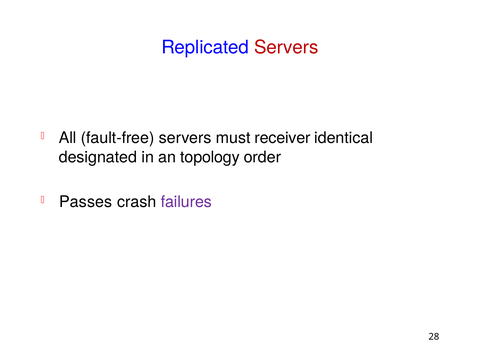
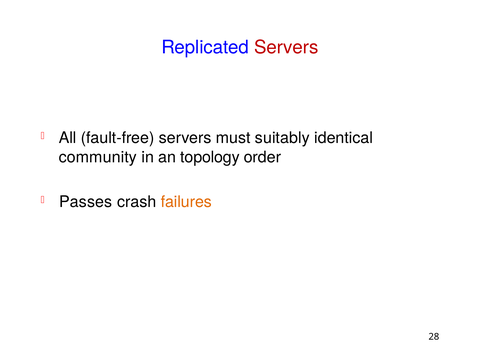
receiver: receiver -> suitably
designated: designated -> community
failures colour: purple -> orange
